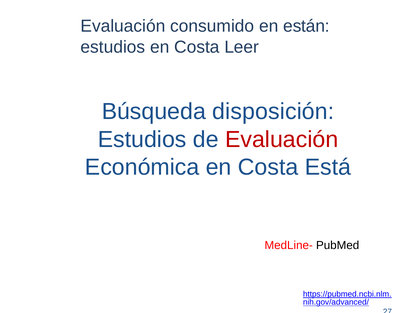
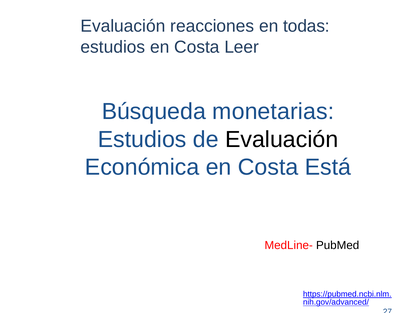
consumido: consumido -> reacciones
están: están -> todas
disposición: disposición -> monetarias
Evaluación at (282, 139) colour: red -> black
